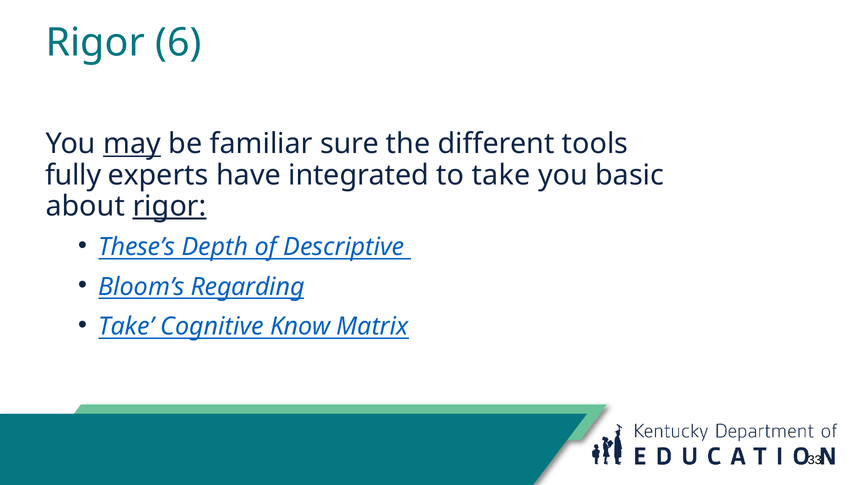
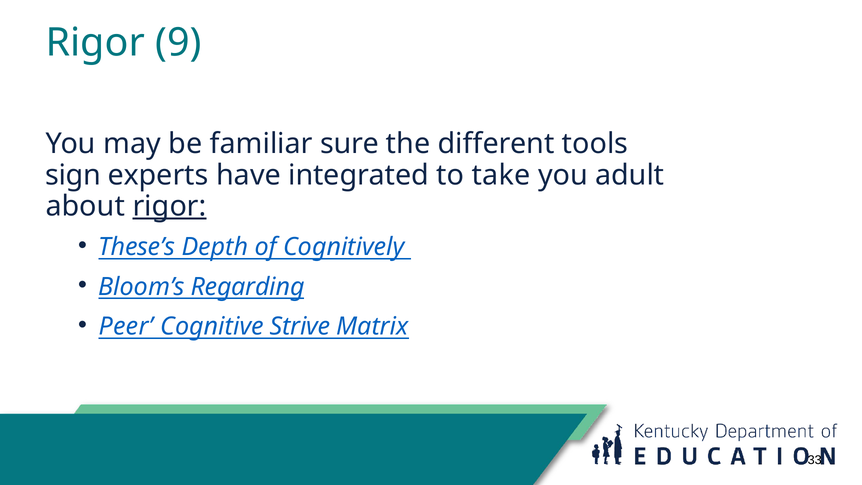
6: 6 -> 9
may underline: present -> none
fully: fully -> sign
basic: basic -> adult
Descriptive: Descriptive -> Cognitively
Take at (126, 327): Take -> Peer
Know: Know -> Strive
